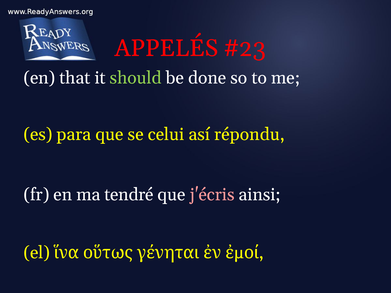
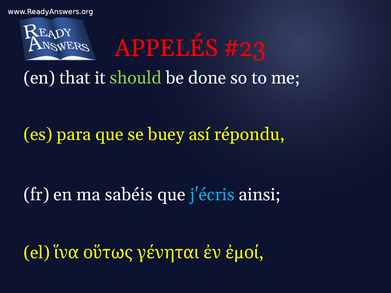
celui: celui -> buey
tendré: tendré -> sabéis
j'écris colour: pink -> light blue
